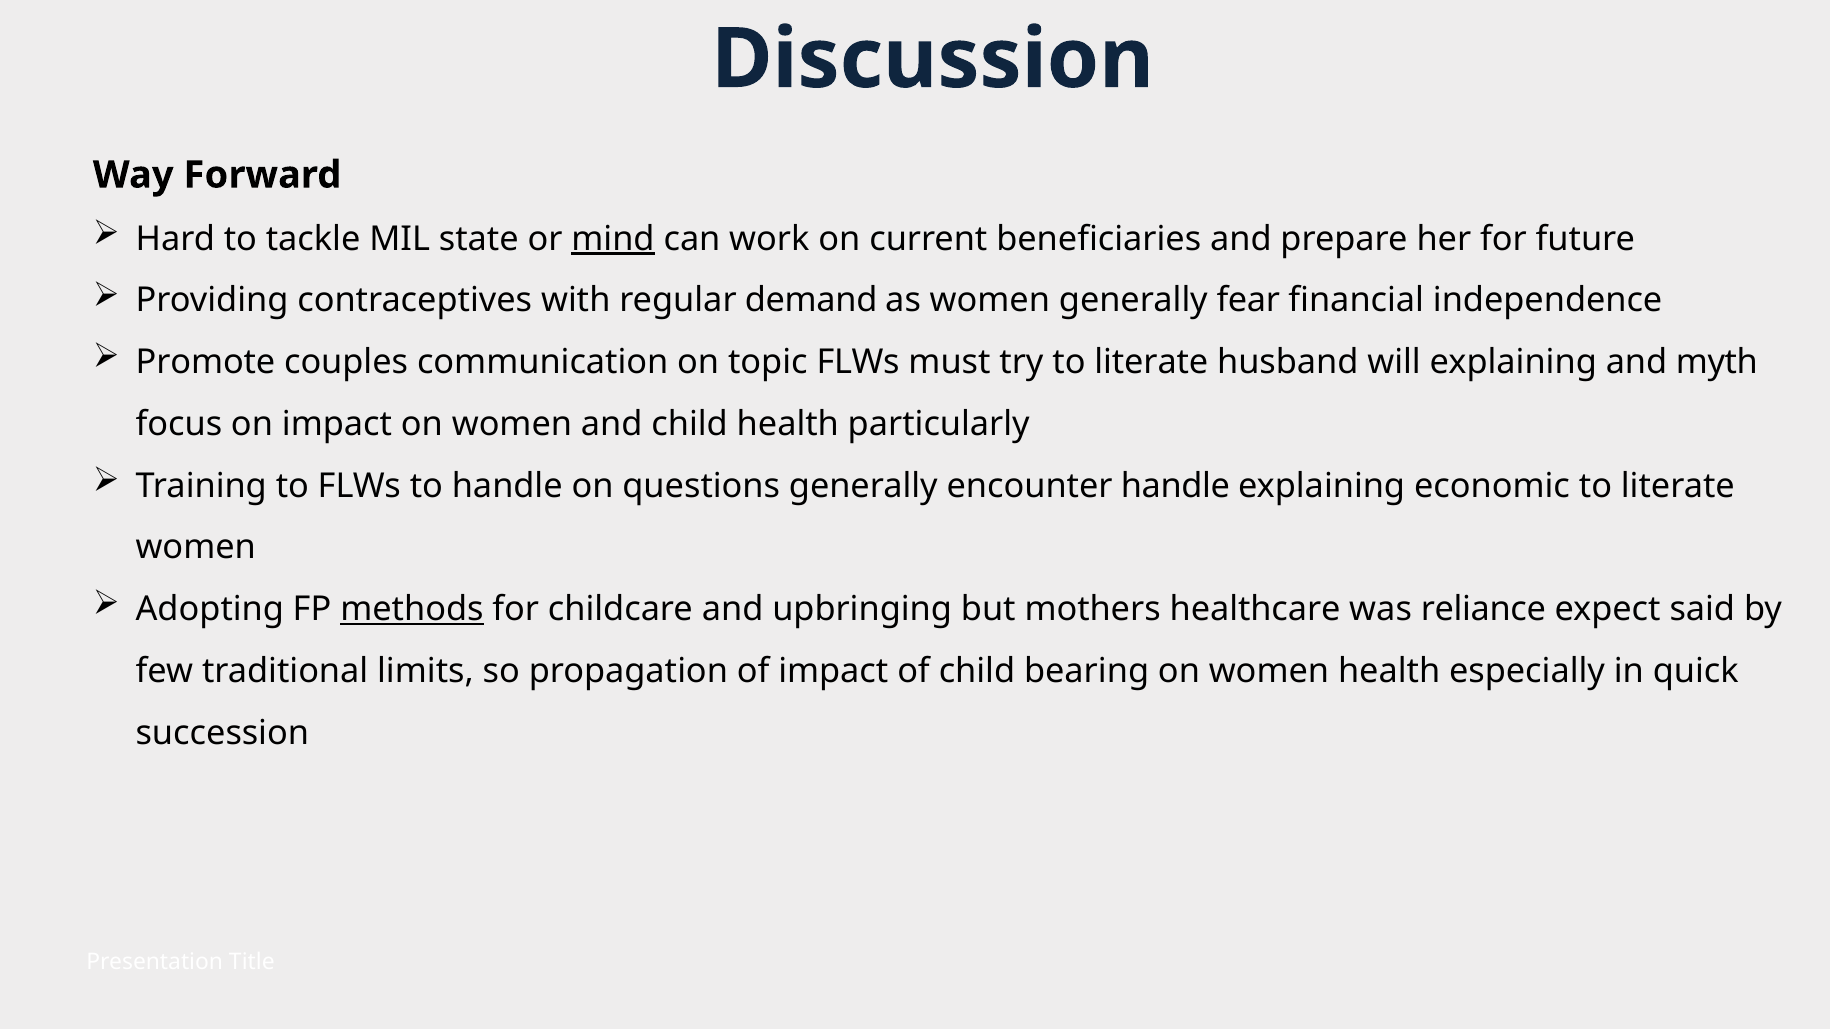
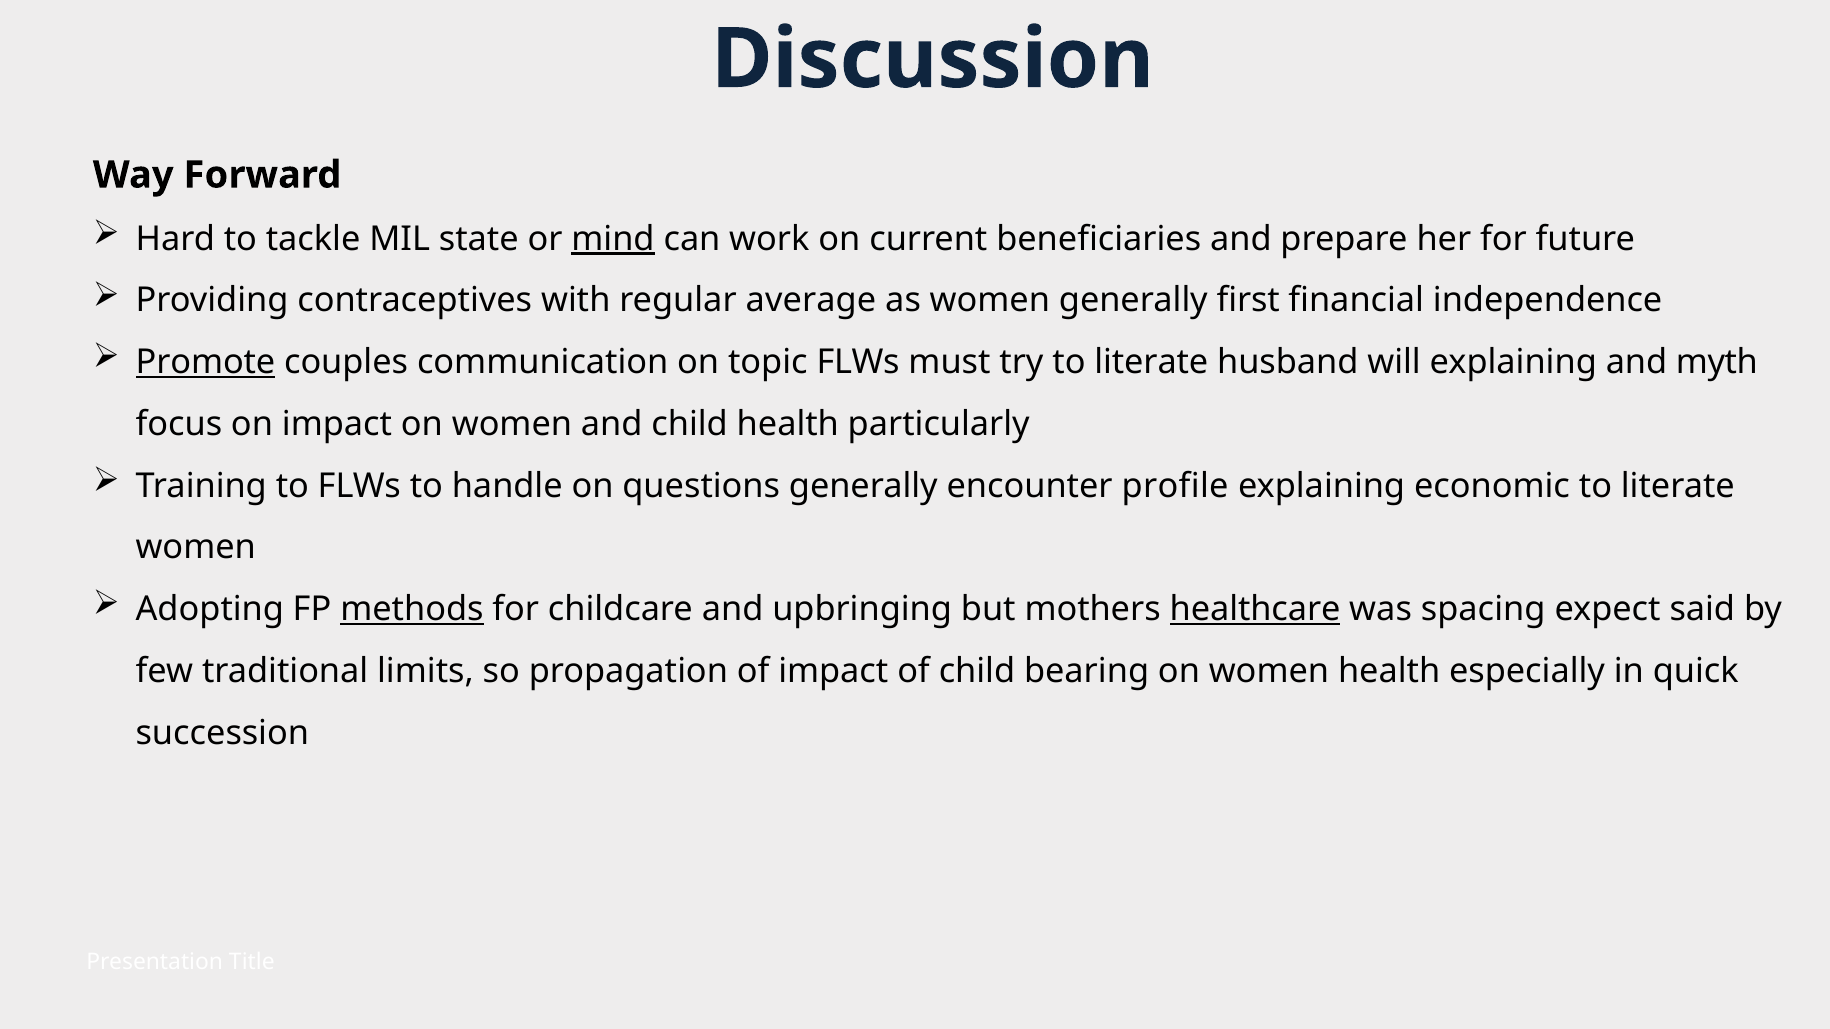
demand: demand -> average
fear: fear -> first
Promote underline: none -> present
encounter handle: handle -> profile
healthcare underline: none -> present
reliance: reliance -> spacing
